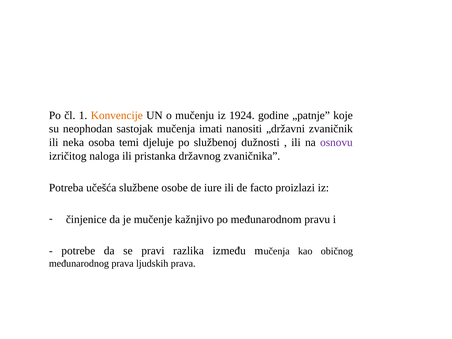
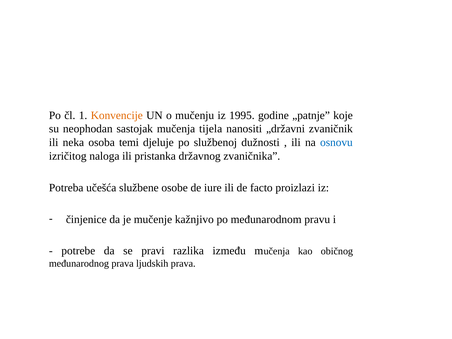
1924: 1924 -> 1995
imati: imati -> tijela
osnovu colour: purple -> blue
